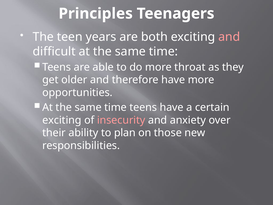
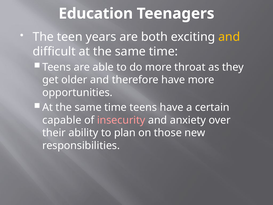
Principles: Principles -> Education
and at (229, 37) colour: pink -> yellow
exciting at (62, 120): exciting -> capable
